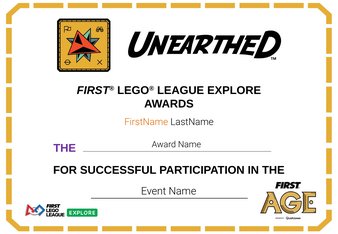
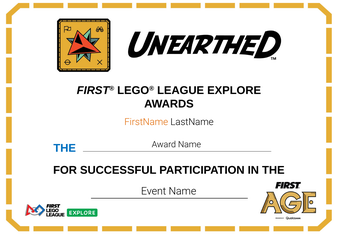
THE at (65, 148) colour: purple -> blue
